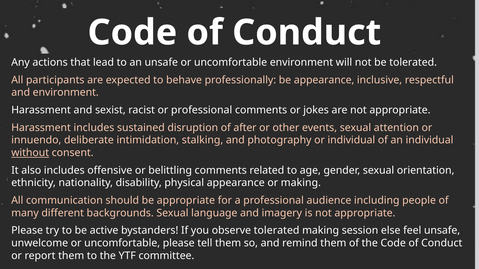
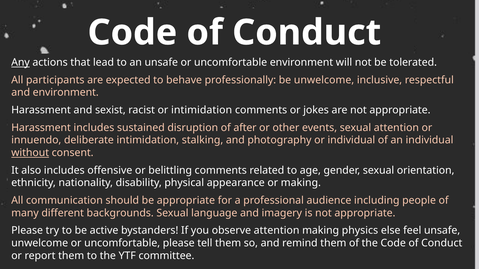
Any underline: none -> present
be appearance: appearance -> unwelcome
or professional: professional -> intimidation
observe tolerated: tolerated -> attention
session: session -> physics
